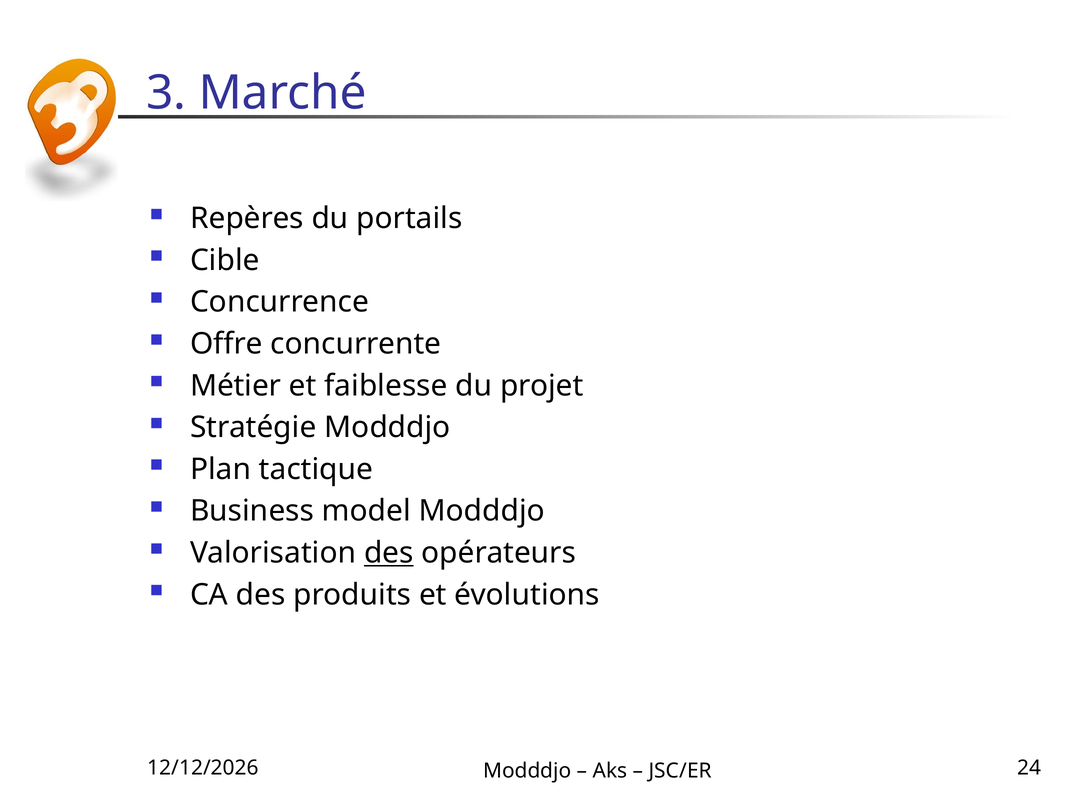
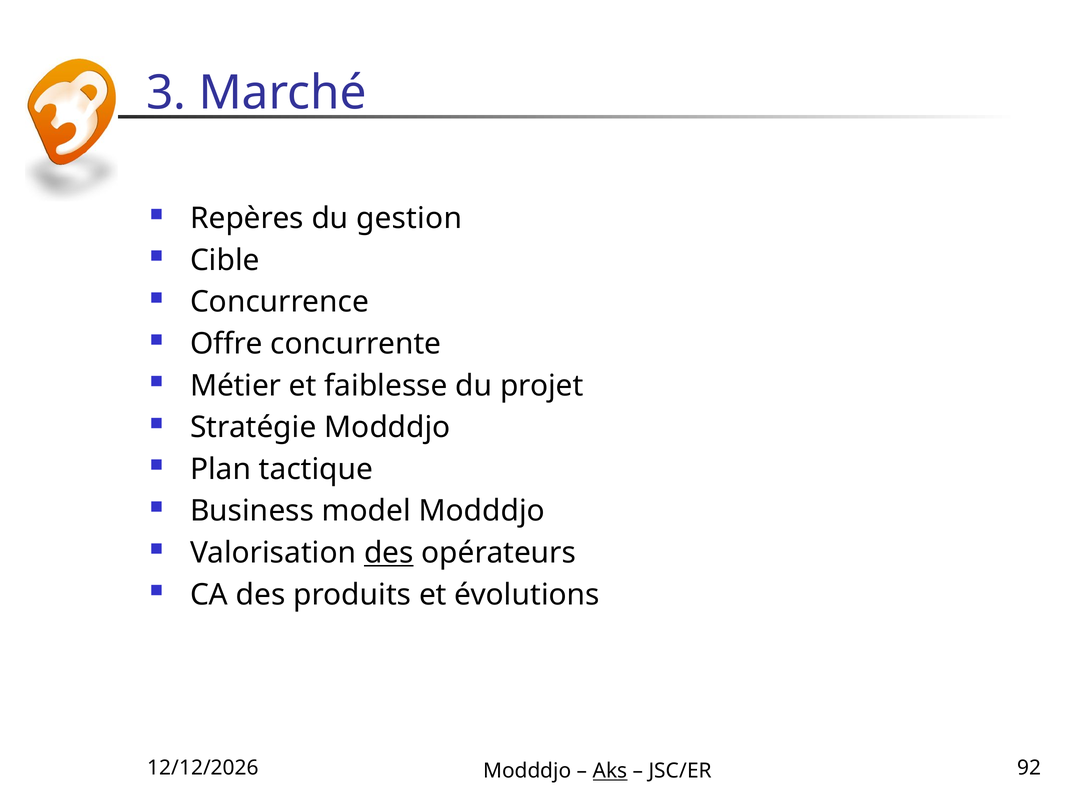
portails: portails -> gestion
24: 24 -> 92
Aks underline: none -> present
